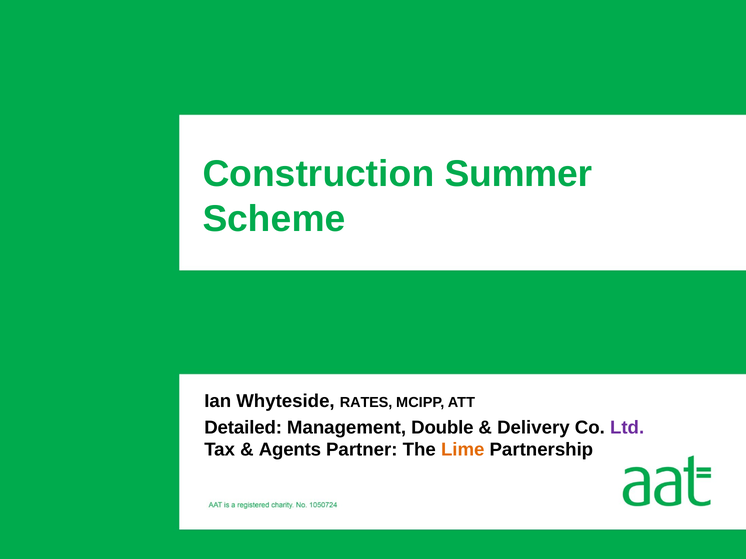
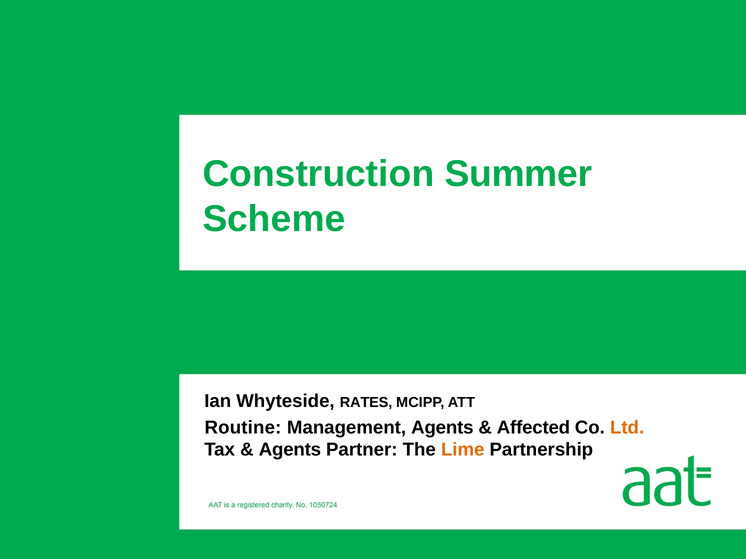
Detailed: Detailed -> Routine
Management Double: Double -> Agents
Delivery: Delivery -> Affected
Ltd colour: purple -> orange
